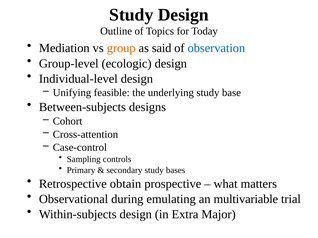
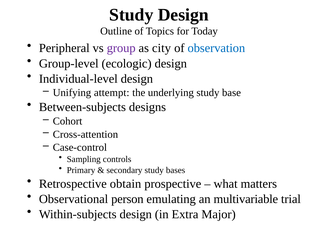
Mediation: Mediation -> Peripheral
group colour: orange -> purple
said: said -> city
feasible: feasible -> attempt
during: during -> person
